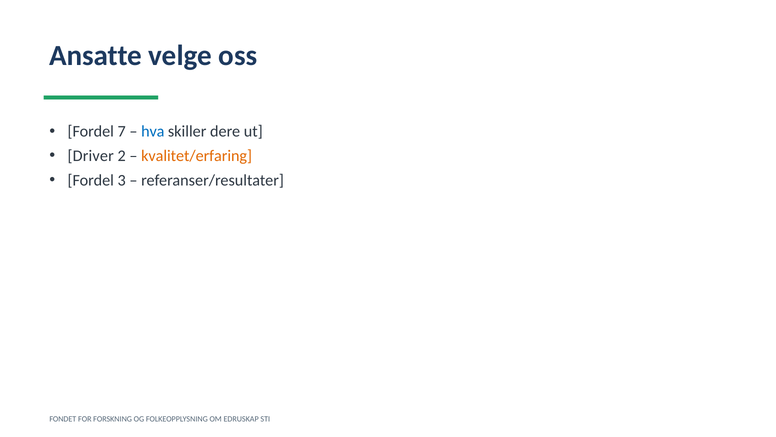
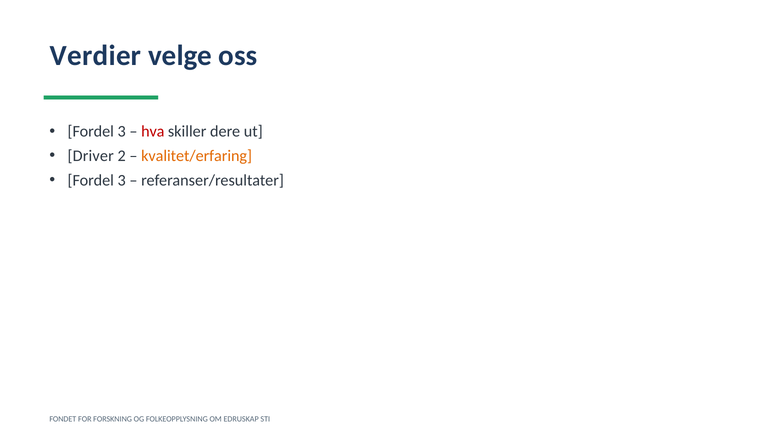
Ansatte: Ansatte -> Verdier
7 at (122, 131): 7 -> 3
hva colour: blue -> red
